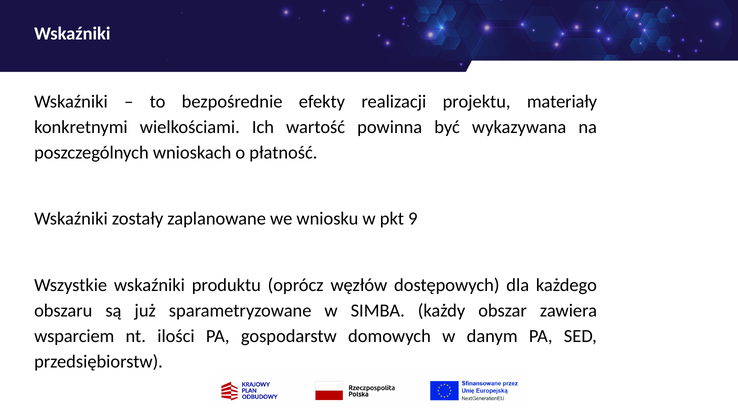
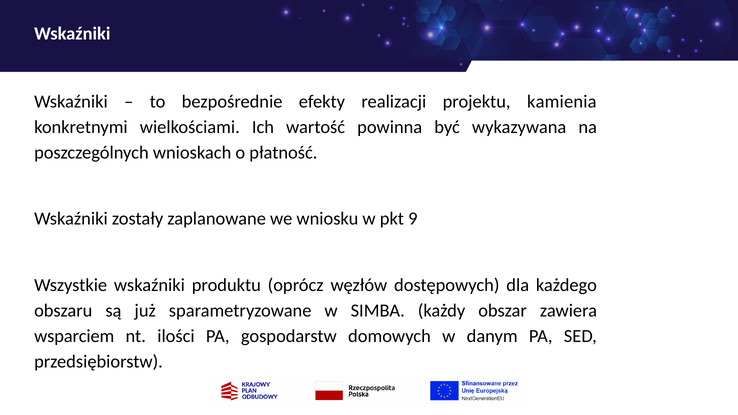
materiały: materiały -> kamienia
